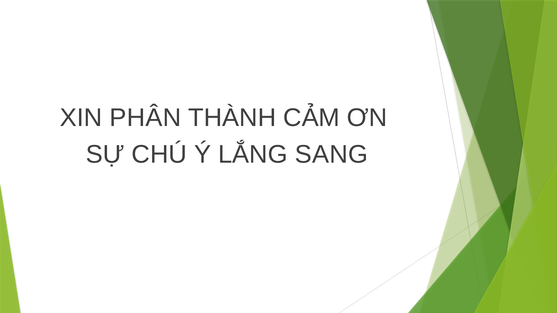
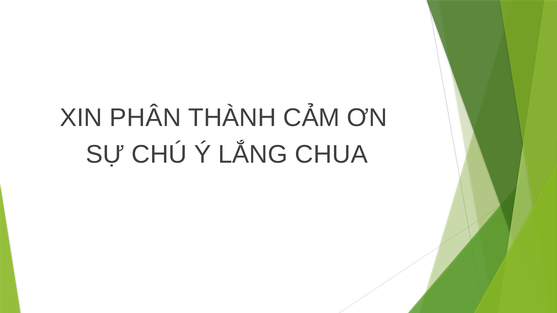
SANG: SANG -> CHUA
